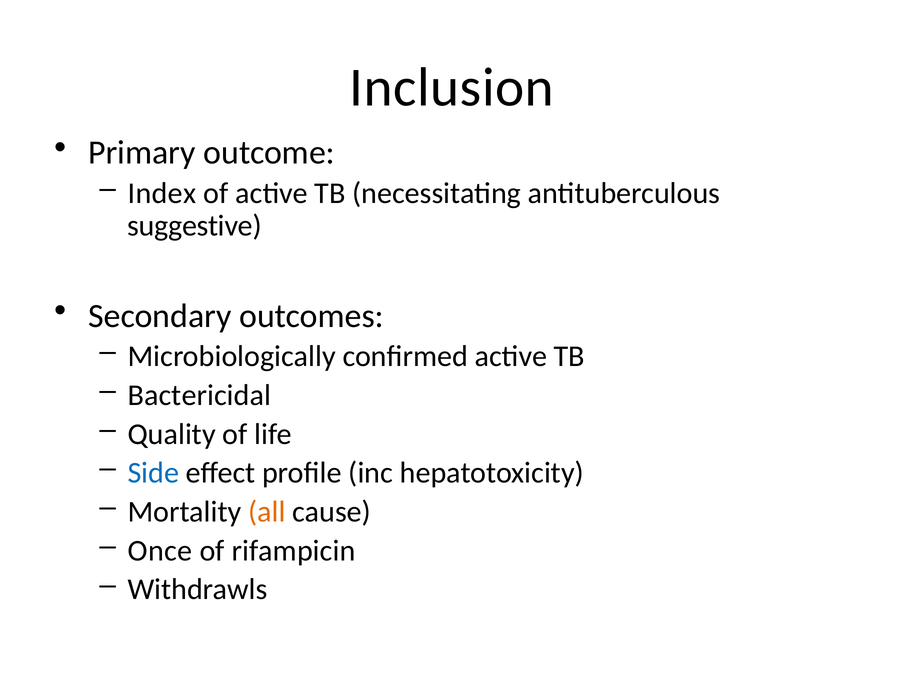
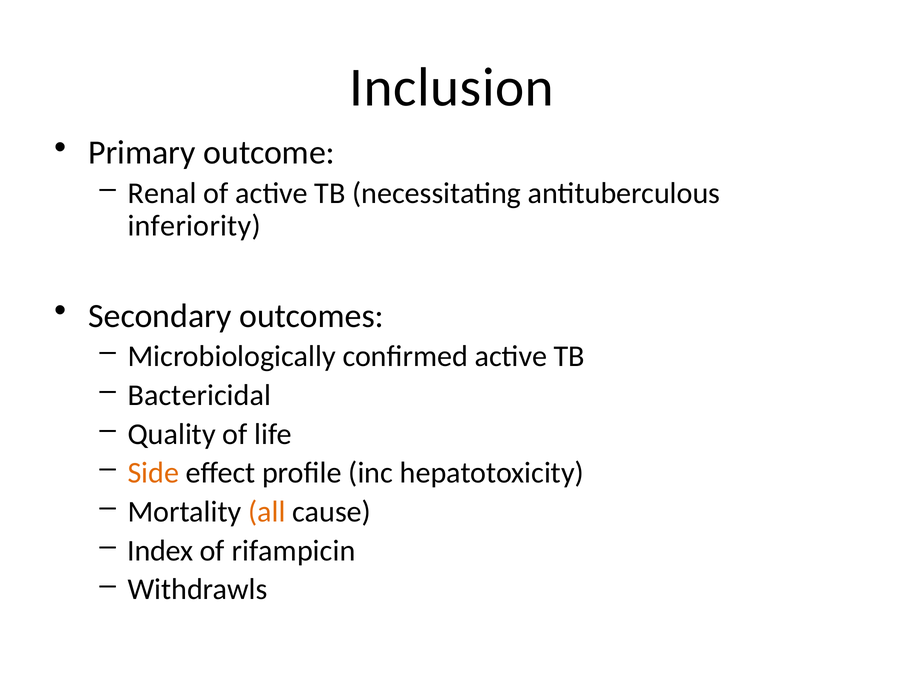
Index: Index -> Renal
suggestive: suggestive -> inferiority
Side colour: blue -> orange
Once: Once -> Index
